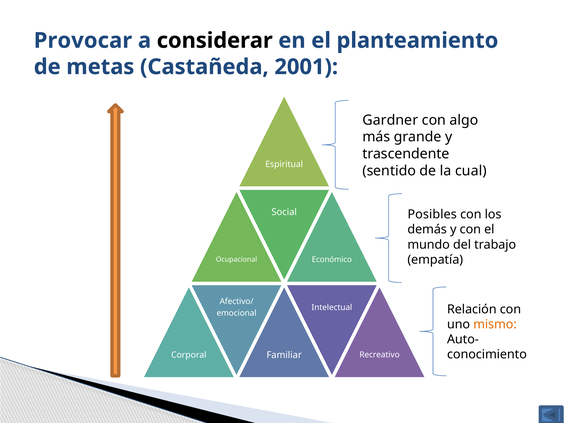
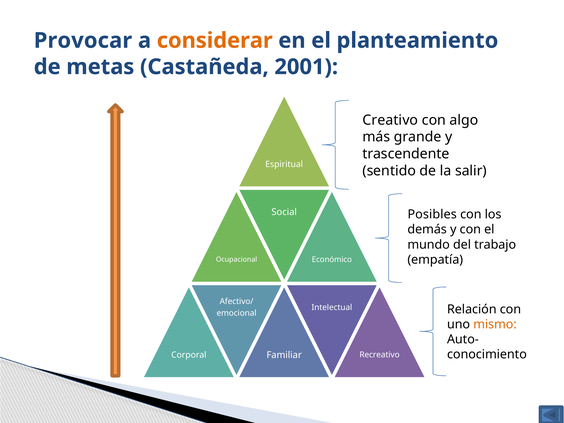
considerar colour: black -> orange
Gardner: Gardner -> Creativo
cual: cual -> salir
